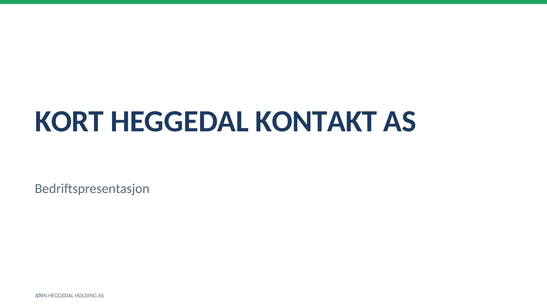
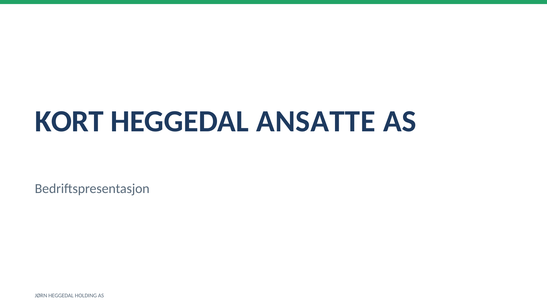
KONTAKT: KONTAKT -> ANSATTE
